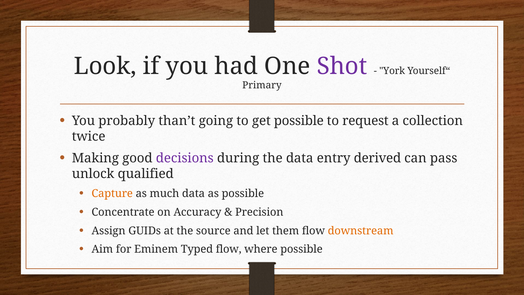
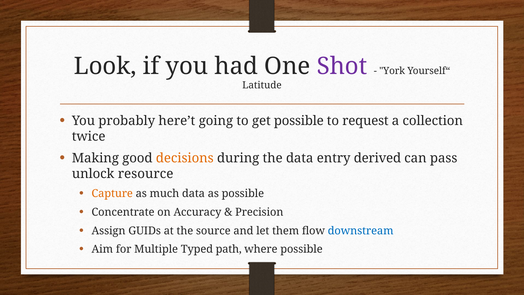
Primary: Primary -> Latitude
than’t: than’t -> here’t
decisions colour: purple -> orange
qualified: qualified -> resource
downstream colour: orange -> blue
Eminem: Eminem -> Multiple
Typed flow: flow -> path
